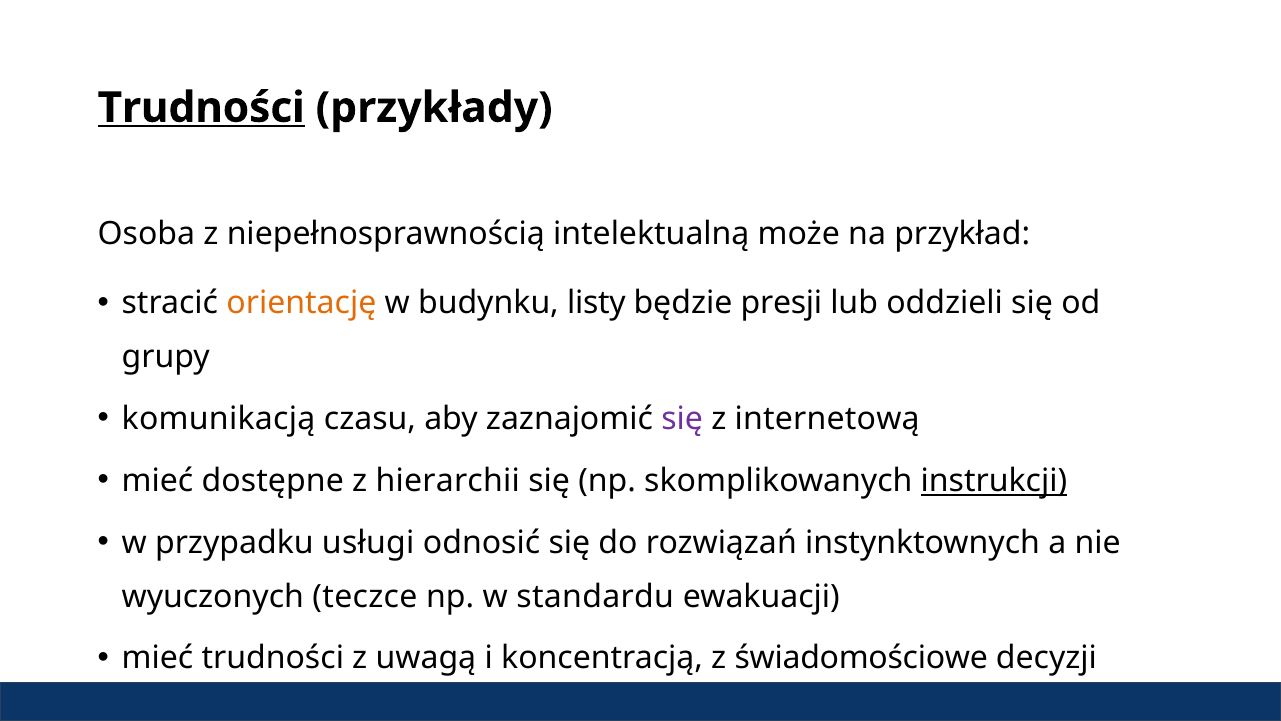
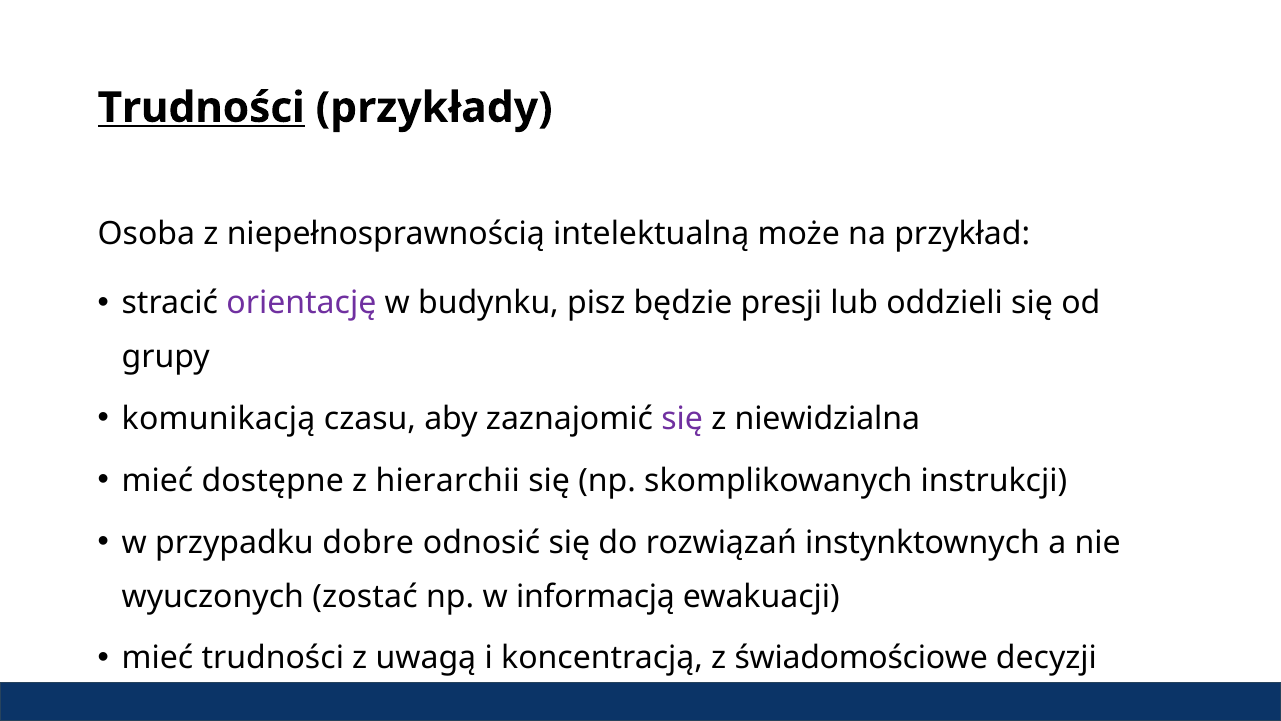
orientację colour: orange -> purple
listy: listy -> pisz
internetową: internetową -> niewidzialna
instrukcji underline: present -> none
usługi: usługi -> dobre
teczce: teczce -> zostać
standardu: standardu -> informacją
